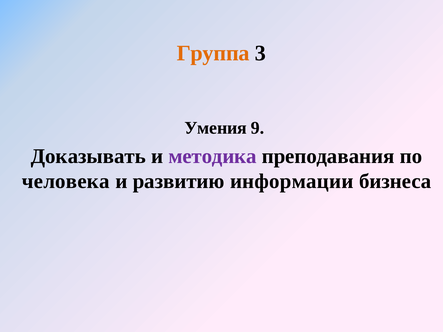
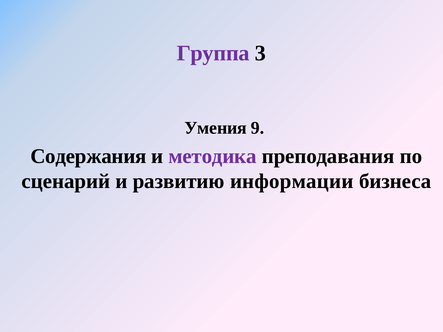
Группа colour: orange -> purple
Доказывать: Доказывать -> Содержания
человека: человека -> сценарий
